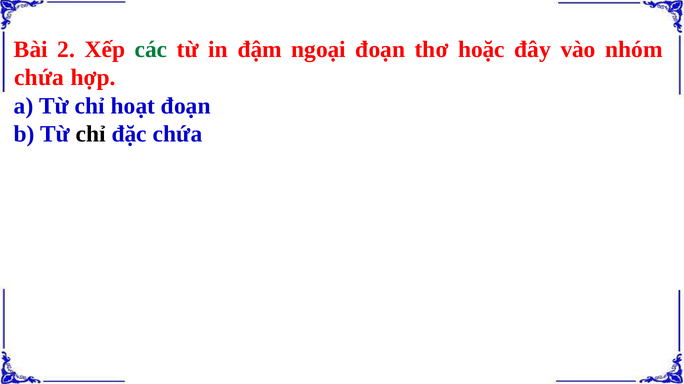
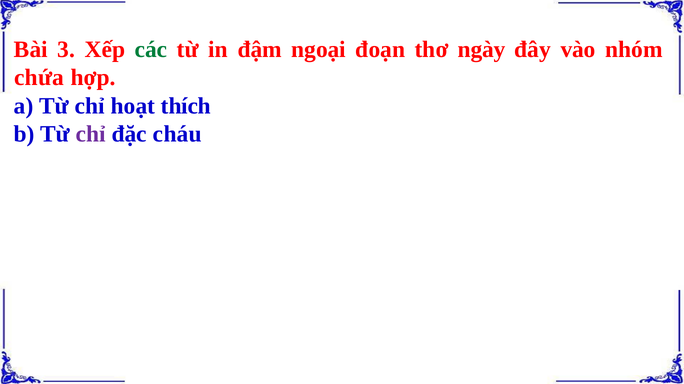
2: 2 -> 3
hoặc: hoặc -> ngày
hoạt đoạn: đoạn -> thích
chỉ at (91, 134) colour: black -> purple
đặc chứa: chứa -> cháu
